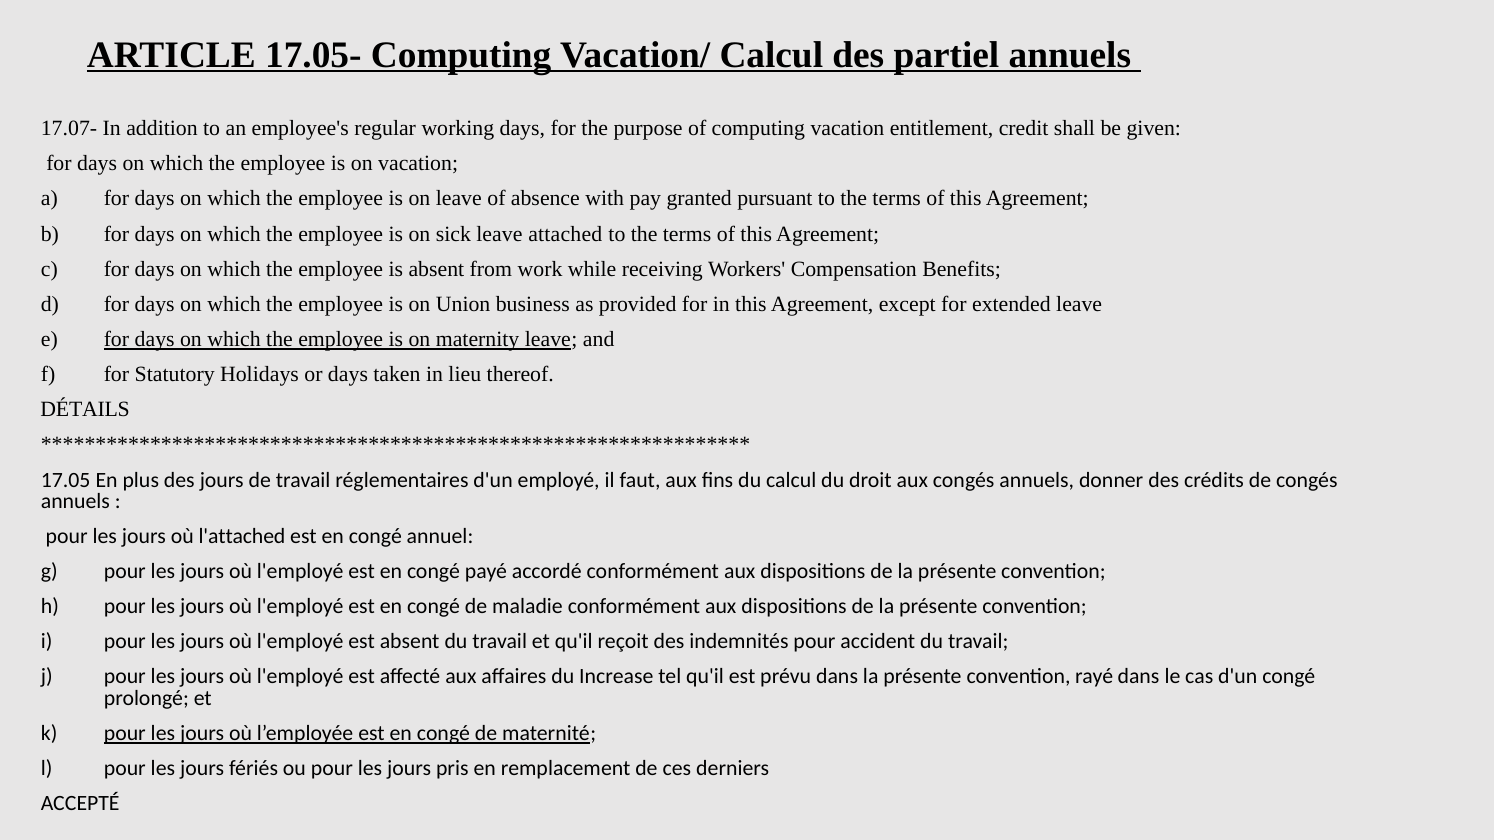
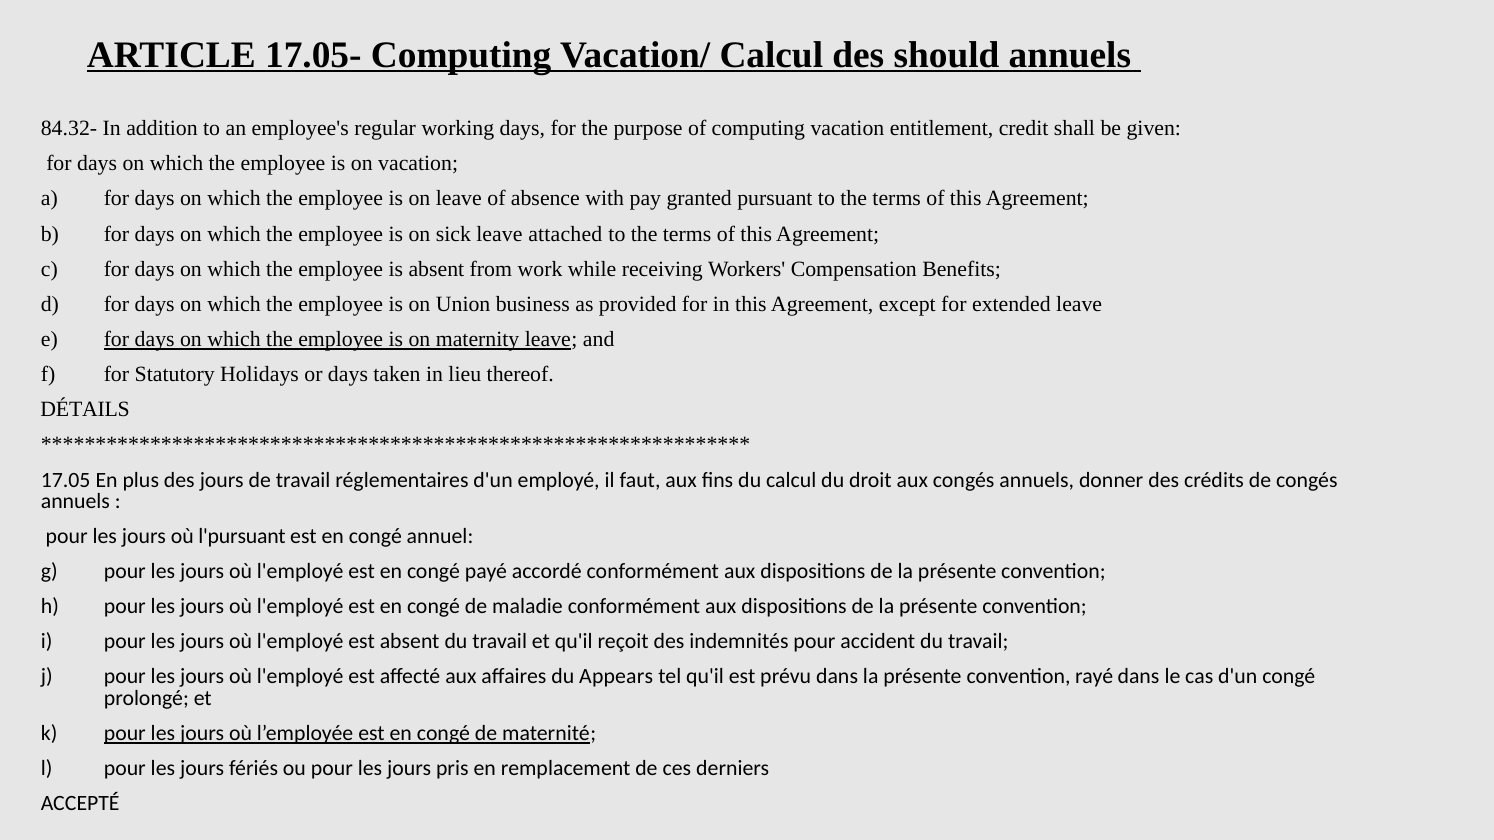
partiel: partiel -> should
17.07-: 17.07- -> 84.32-
l'attached: l'attached -> l'pursuant
Increase: Increase -> Appears
